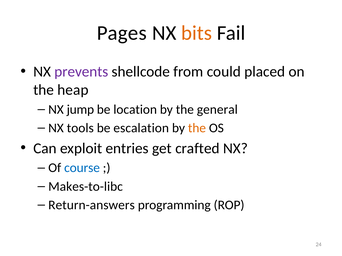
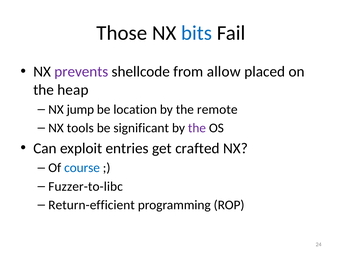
Pages: Pages -> Those
bits colour: orange -> blue
could: could -> allow
general: general -> remote
escalation: escalation -> significant
the at (197, 128) colour: orange -> purple
Makes-to-libc: Makes-to-libc -> Fuzzer-to-libc
Return-answers: Return-answers -> Return-efficient
